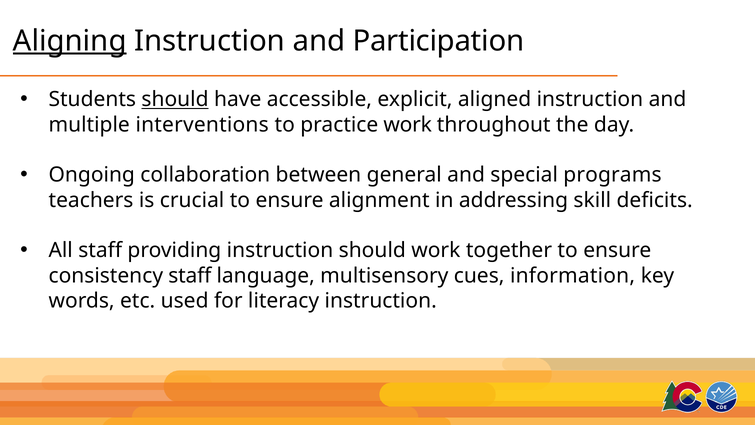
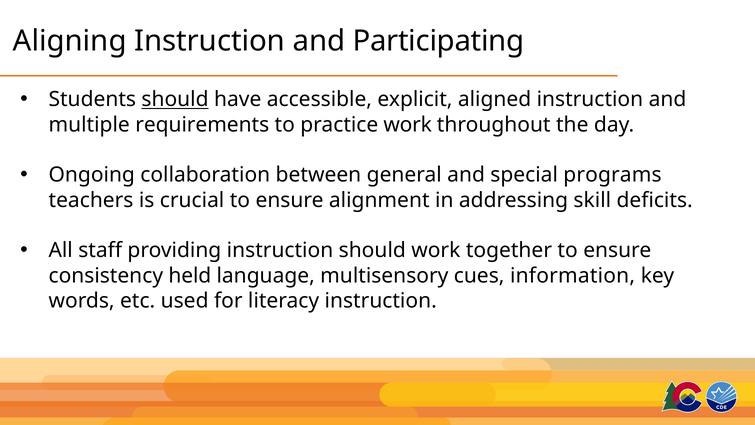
Aligning underline: present -> none
Participation: Participation -> Participating
interventions: interventions -> requirements
consistency staff: staff -> held
